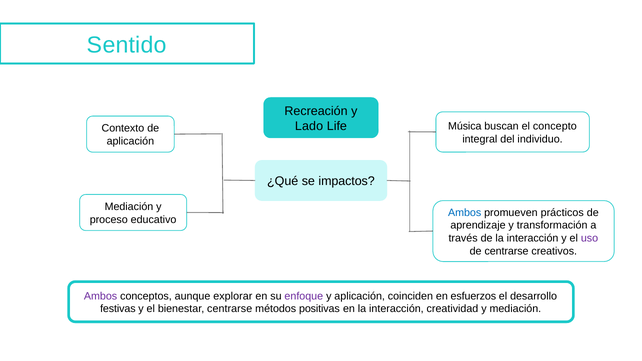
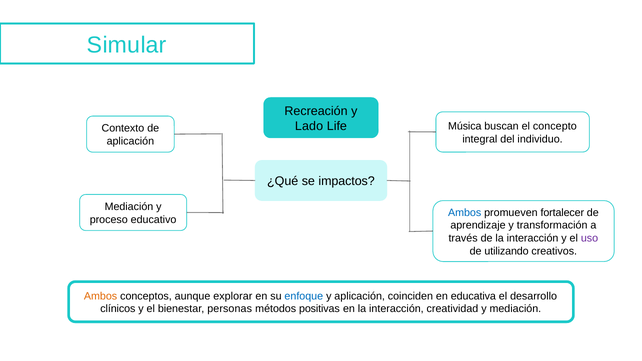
Sentido: Sentido -> Simular
prácticos: prácticos -> fortalecer
de centrarse: centrarse -> utilizando
Ambos at (101, 296) colour: purple -> orange
enfoque colour: purple -> blue
esfuerzos: esfuerzos -> educativa
festivas: festivas -> clínicos
bienestar centrarse: centrarse -> personas
